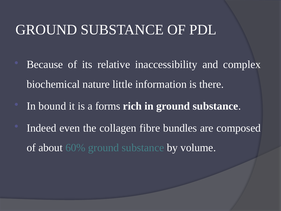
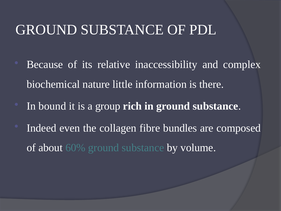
forms: forms -> group
